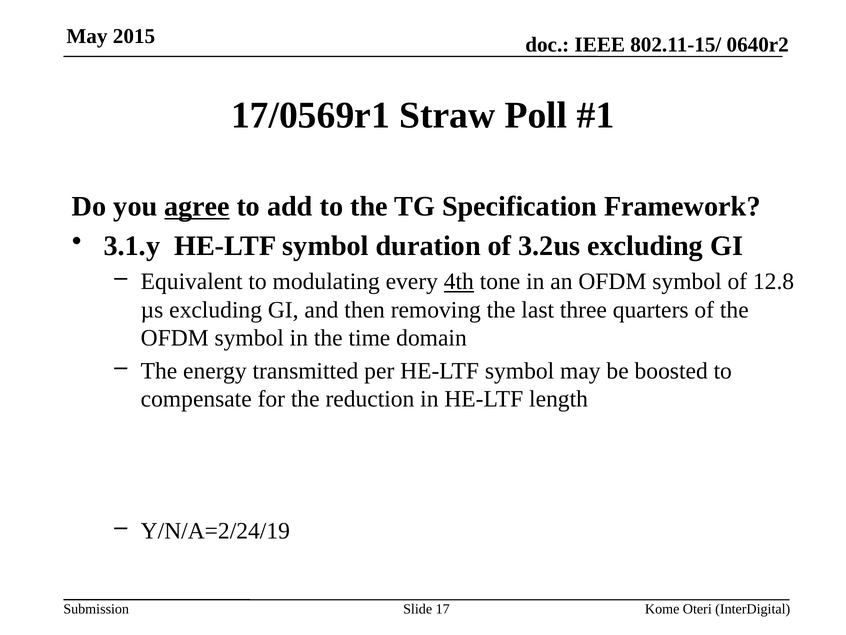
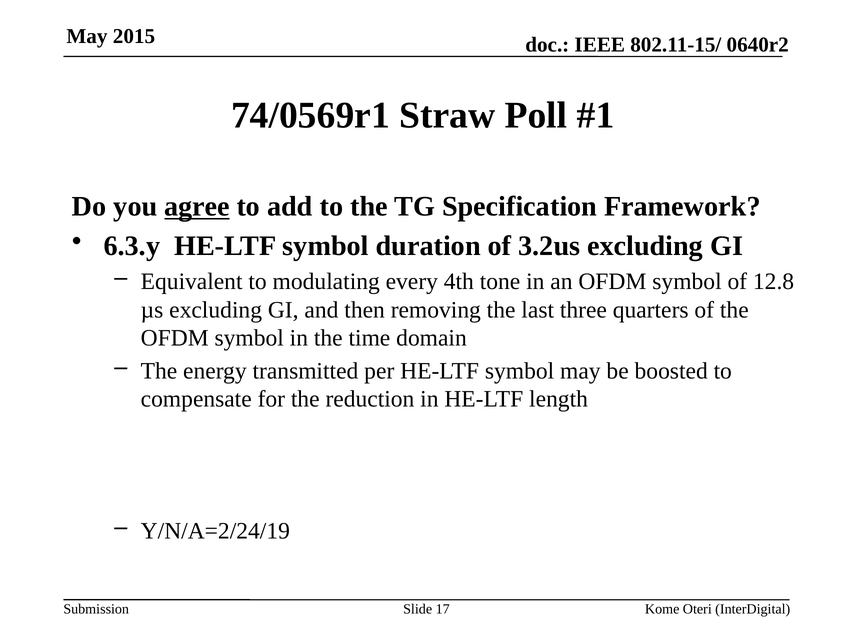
17/0569r1: 17/0569r1 -> 74/0569r1
3.1.y: 3.1.y -> 6.3.y
4th underline: present -> none
